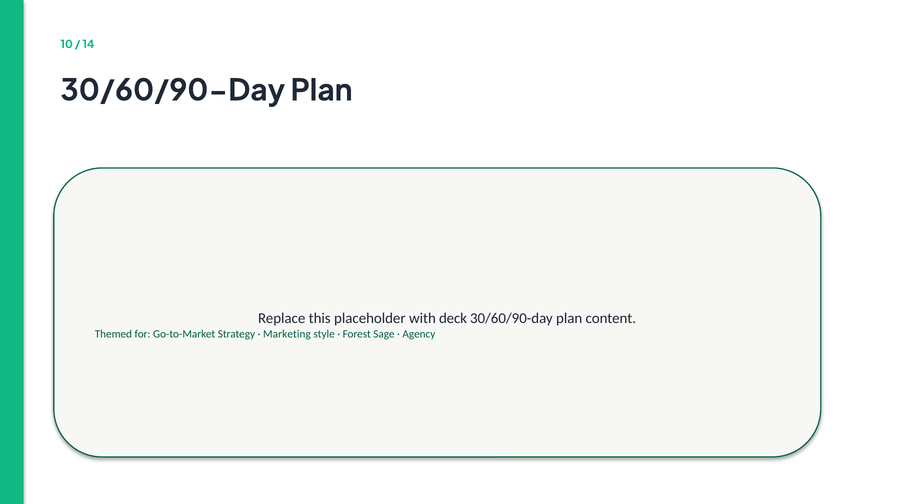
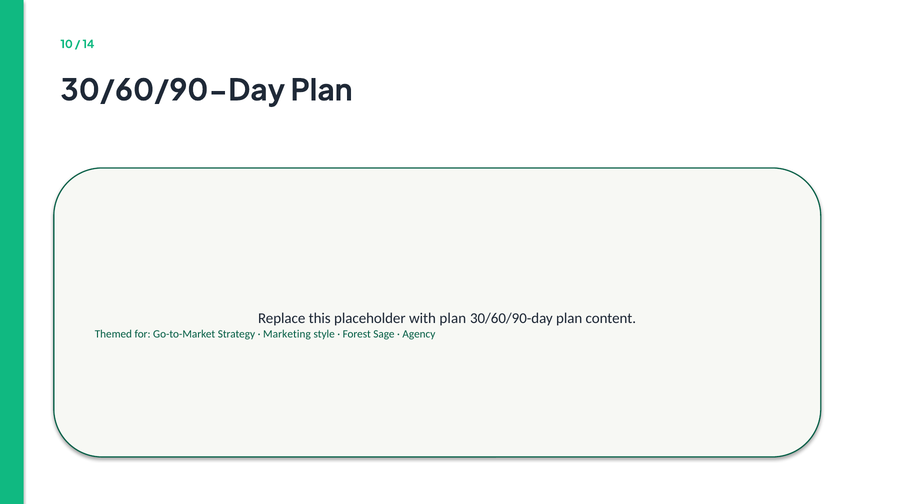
with deck: deck -> plan
